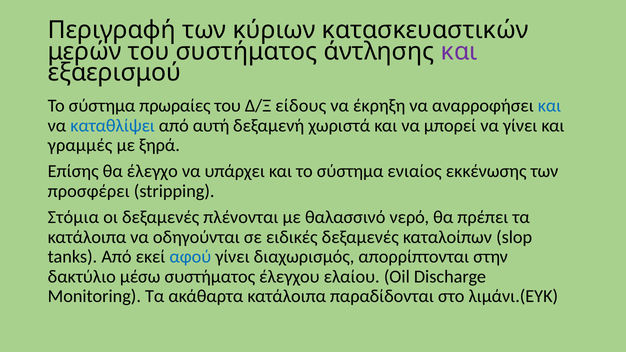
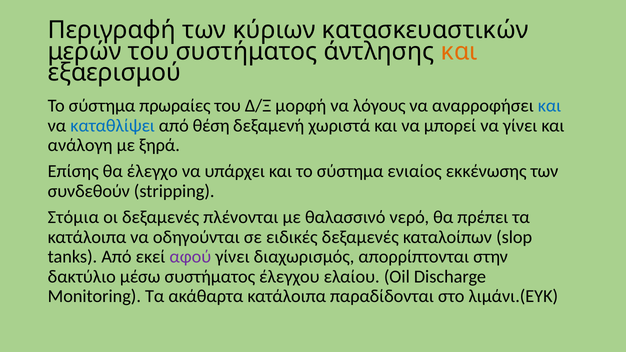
και at (459, 51) colour: purple -> orange
είδους: είδους -> μορφή
έκρηξη: έκρηξη -> λόγους
αυτή: αυτή -> θέση
γραμμές: γραμμές -> ανάλογη
προσφέρει: προσφέρει -> συνδεθούν
αφού colour: blue -> purple
